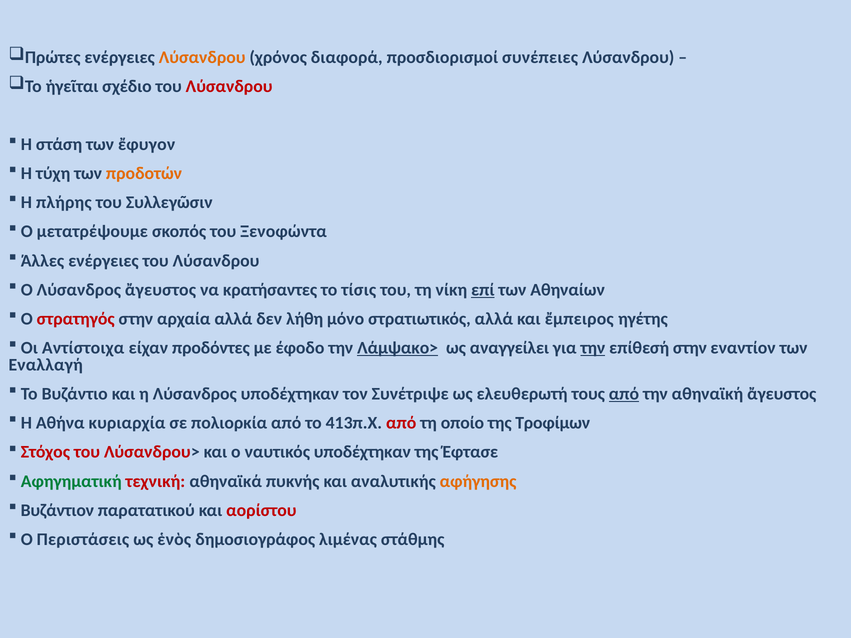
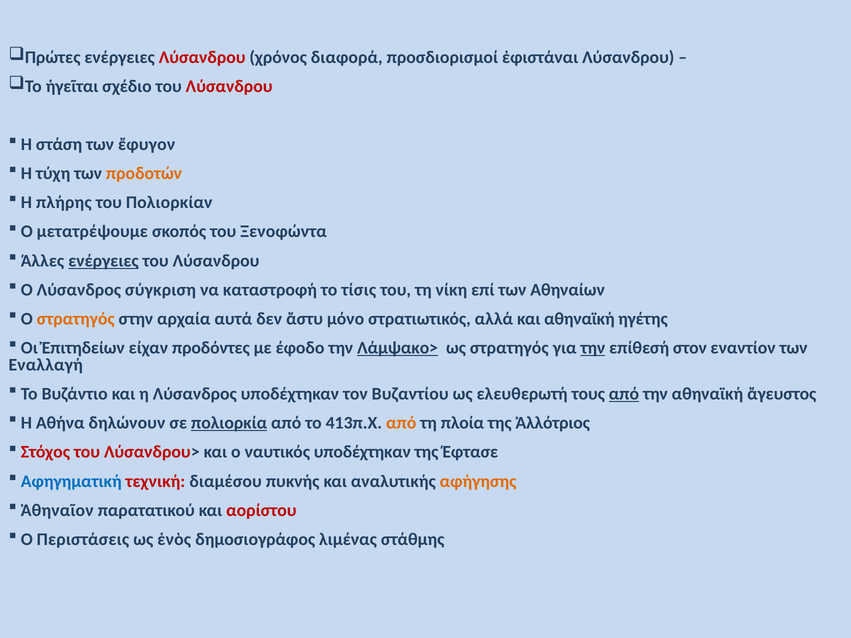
Λύσανδρου at (202, 57) colour: orange -> red
συνέπειες: συνέπειες -> ἐφιστάναι
Συλλεγῶσιν: Συλλεγῶσιν -> Πολιορκίαν
ενέργειες at (103, 261) underline: none -> present
Λύσανδρος ἄγευστος: ἄγευστος -> σύγκριση
κρατήσαντες: κρατήσαντες -> καταστροφή
επί underline: present -> none
στρατηγός at (76, 319) colour: red -> orange
αρχαία αλλά: αλλά -> αυτά
λήθη: λήθη -> ἄστυ
και ἔμπειρος: ἔμπειρος -> αθηναϊκή
Αντίστοιχα: Αντίστοιχα -> Ἐπιτηδείων
ως αναγγείλει: αναγγείλει -> στρατηγός
επίθεσή στην: στην -> στον
Συνέτριψε: Συνέτριψε -> Βυζαντίου
κυριαρχία: κυριαρχία -> δηλώνουν
πολιορκία underline: none -> present
από at (401, 423) colour: red -> orange
οποίο: οποίο -> πλοία
Τροφίμων: Τροφίμων -> Ἀλλότριος
Αφηγηματική colour: green -> blue
αθηναϊκά: αθηναϊκά -> διαμέσου
Βυζάντιον: Βυζάντιον -> Ἀθηναῖον
